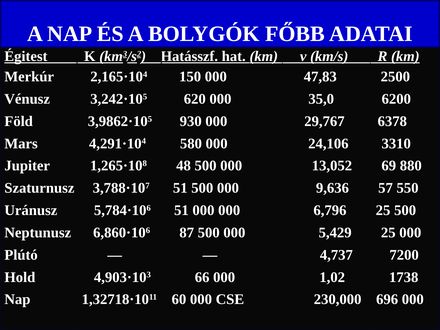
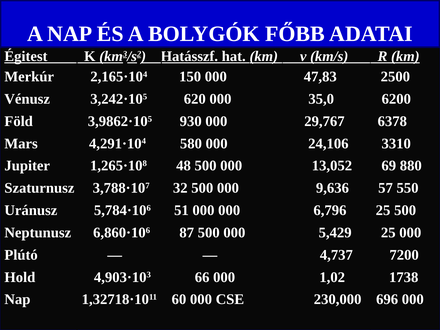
3,788·107 51: 51 -> 32
